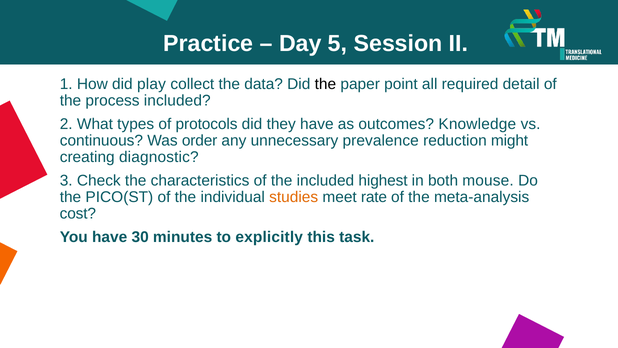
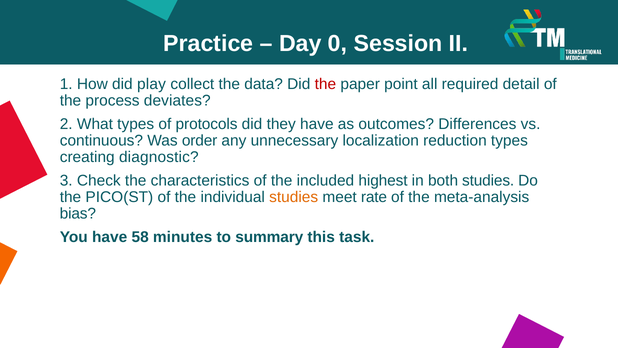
5: 5 -> 0
the at (325, 84) colour: black -> red
process included: included -> deviates
Knowledge: Knowledge -> Differences
prevalence: prevalence -> localization
reduction might: might -> types
both mouse: mouse -> studies
cost: cost -> bias
30: 30 -> 58
explicitly: explicitly -> summary
